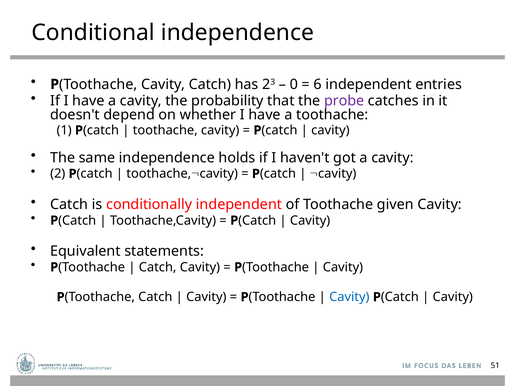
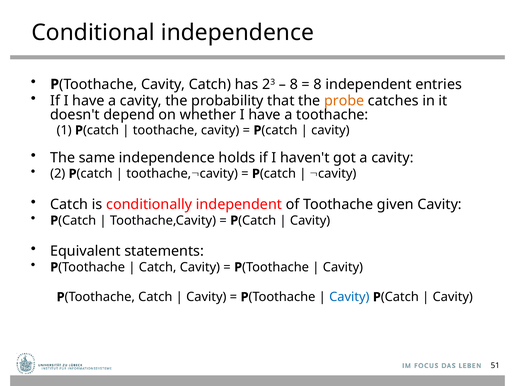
0 at (294, 84): 0 -> 8
6 at (318, 84): 6 -> 8
probe colour: purple -> orange
